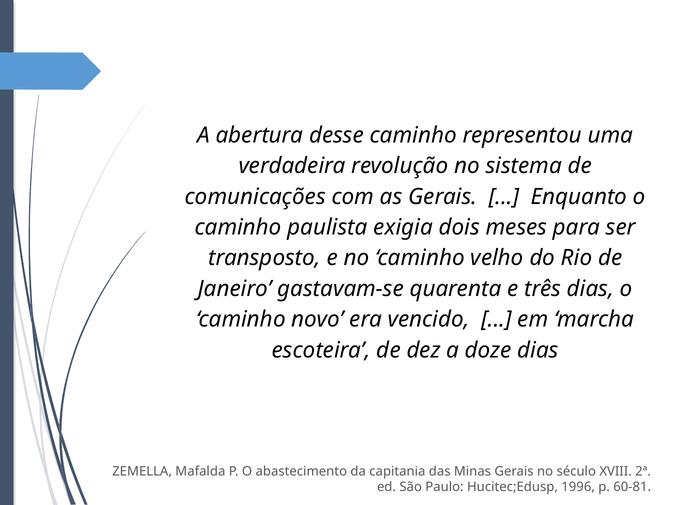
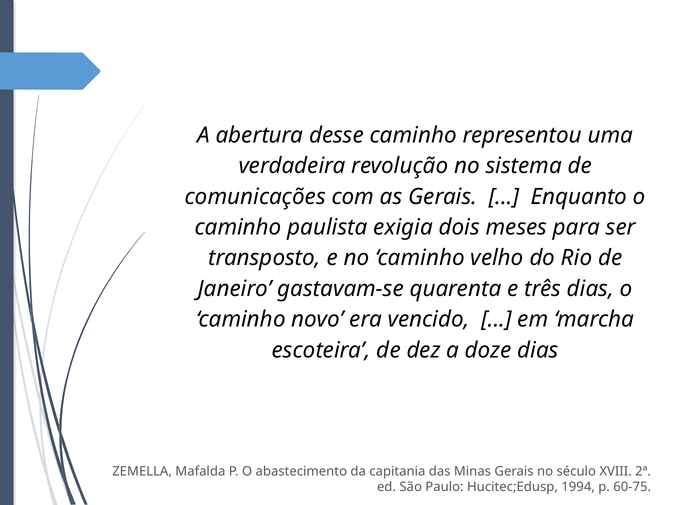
1996: 1996 -> 1994
60-81: 60-81 -> 60-75
